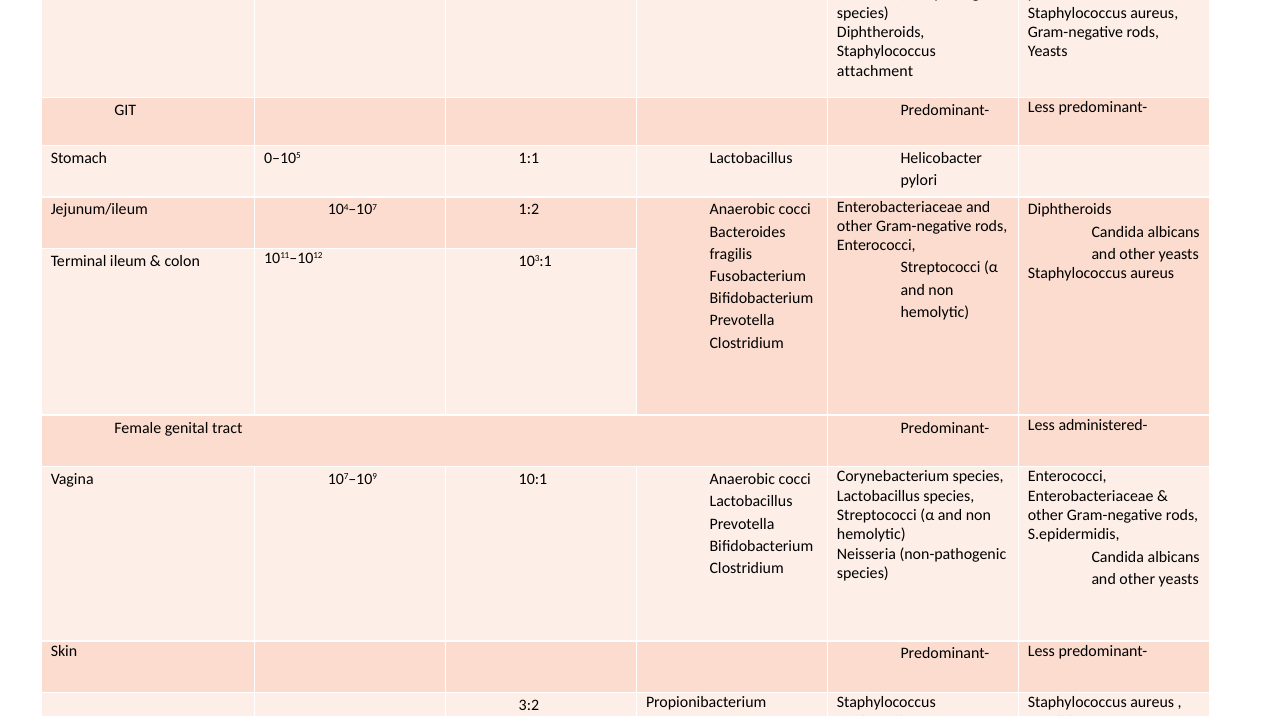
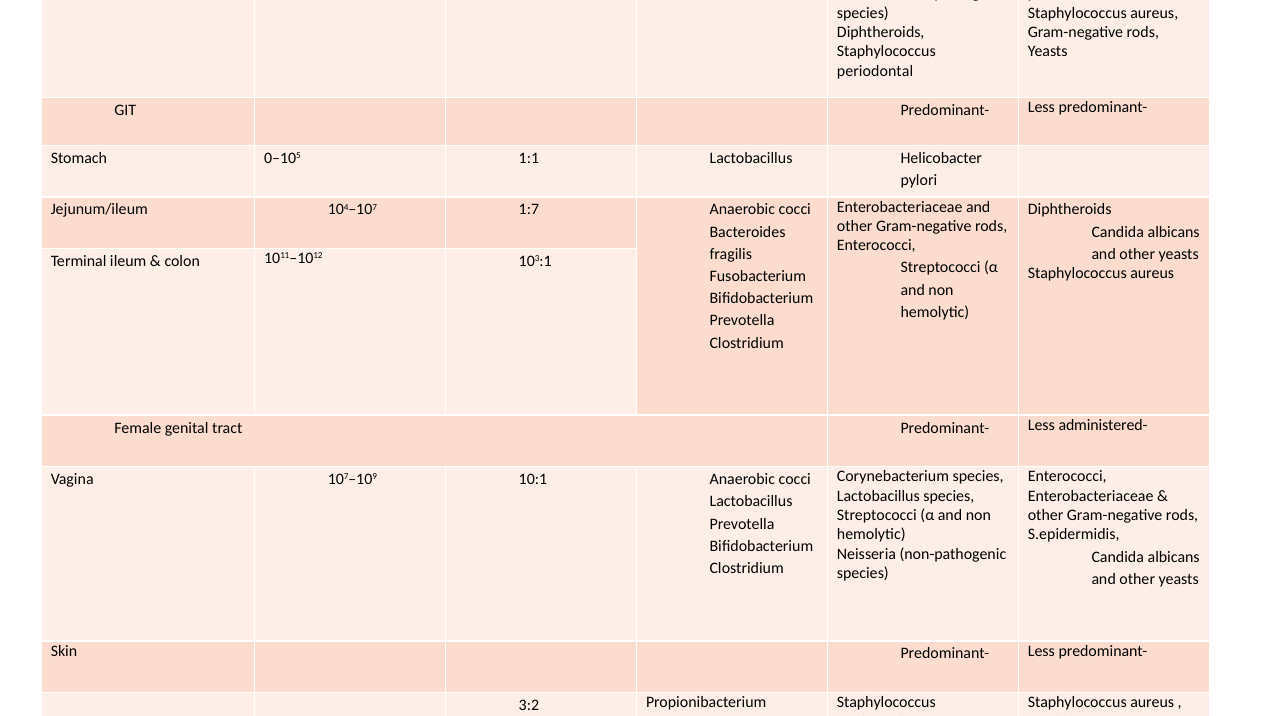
attachment: attachment -> periodontal
1:2: 1:2 -> 1:7
